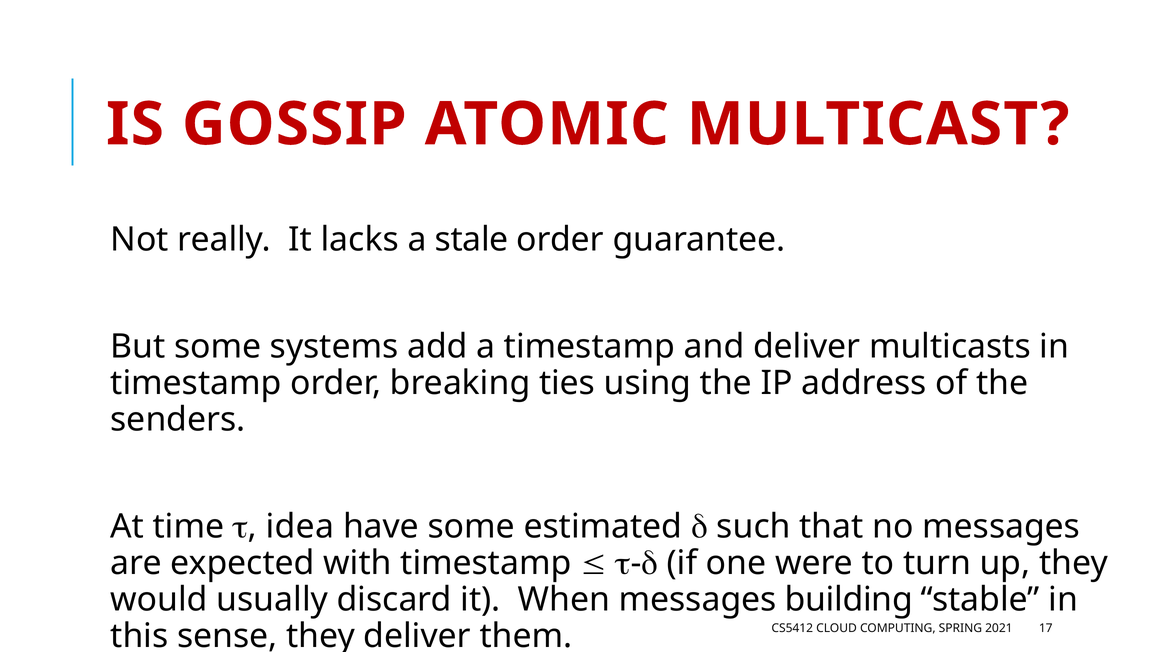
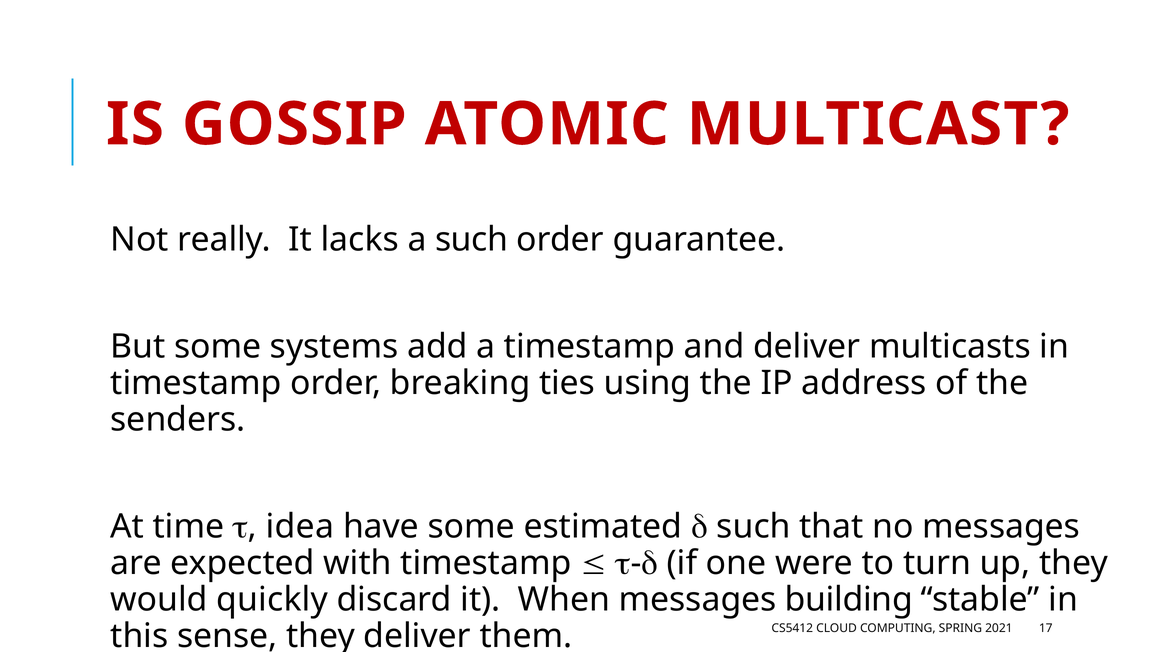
a stale: stale -> such
usually: usually -> quickly
